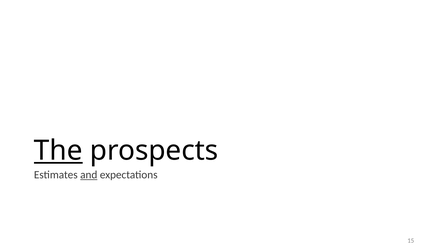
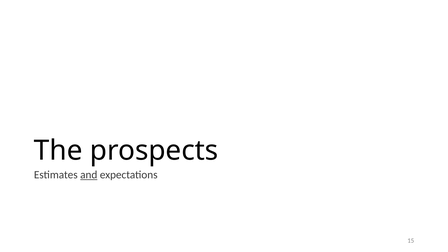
The underline: present -> none
